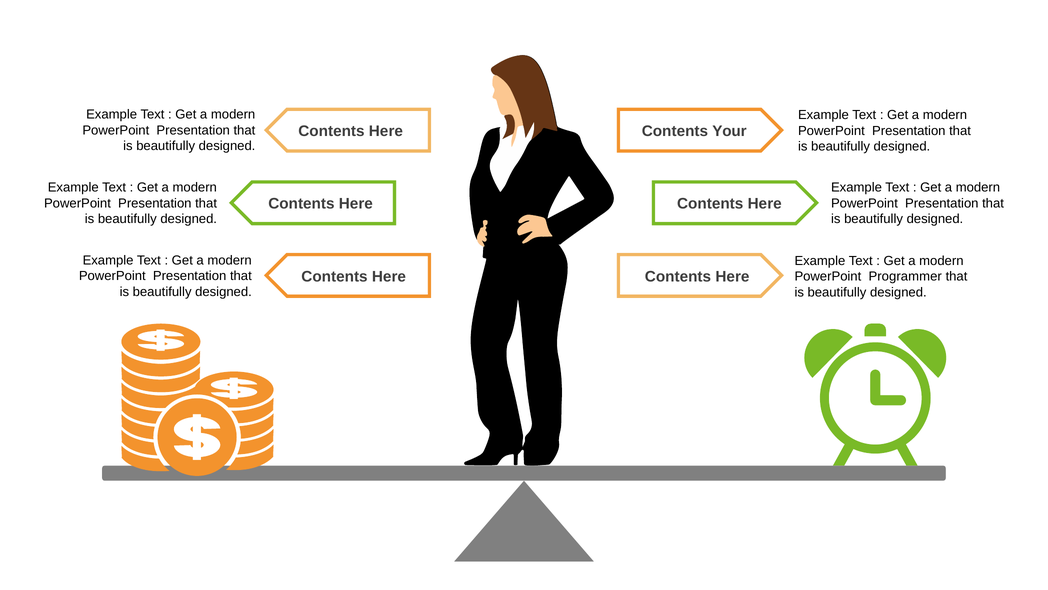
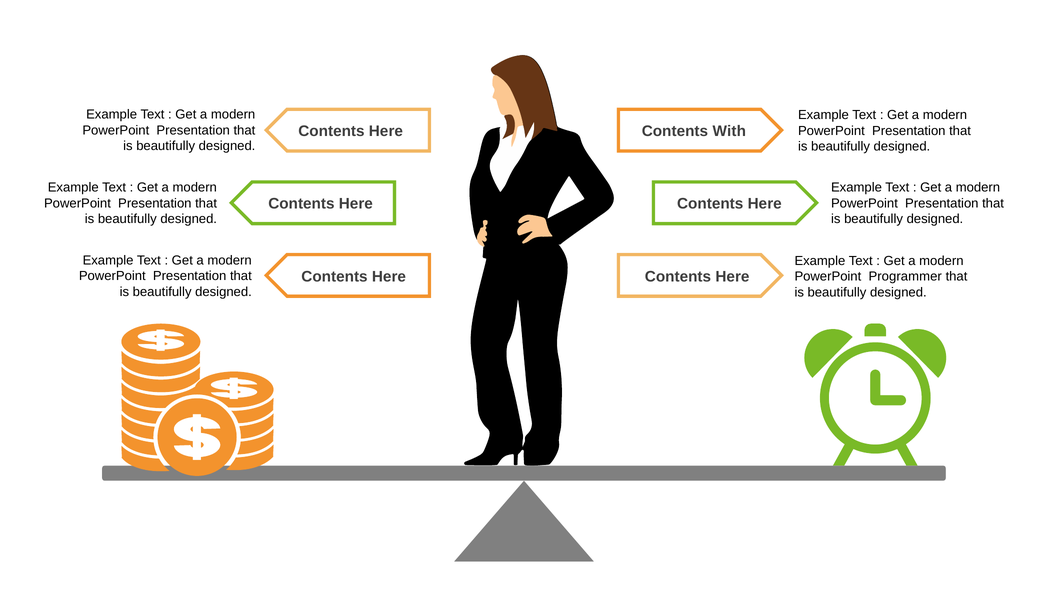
Your: Your -> With
